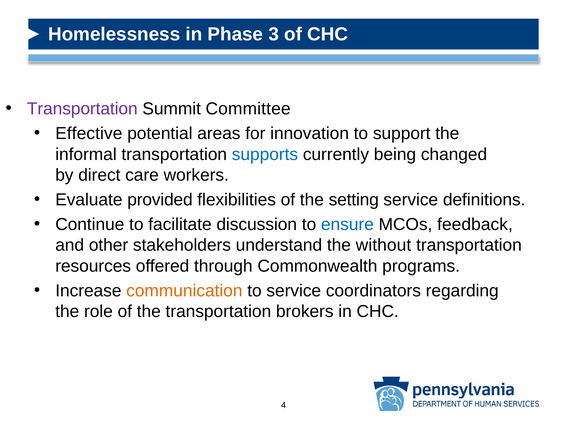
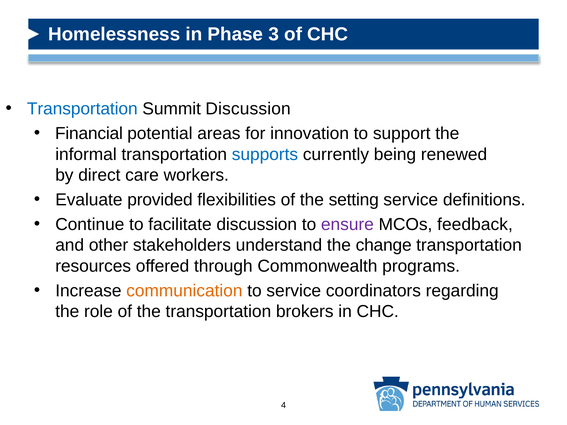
Transportation at (82, 109) colour: purple -> blue
Summit Committee: Committee -> Discussion
Effective: Effective -> Financial
changed: changed -> renewed
ensure colour: blue -> purple
without: without -> change
